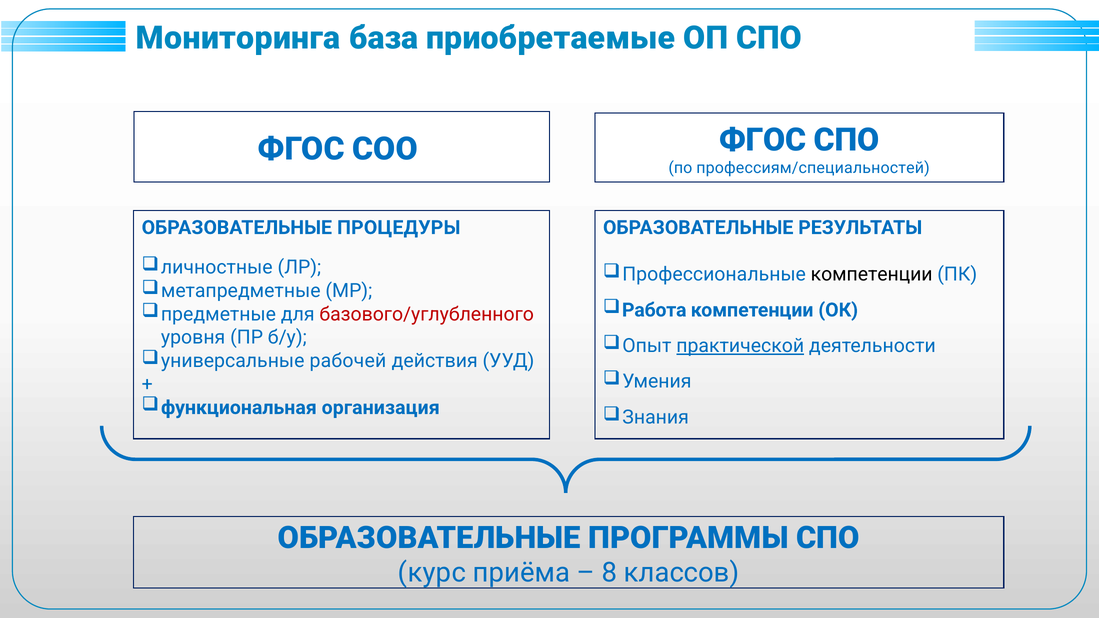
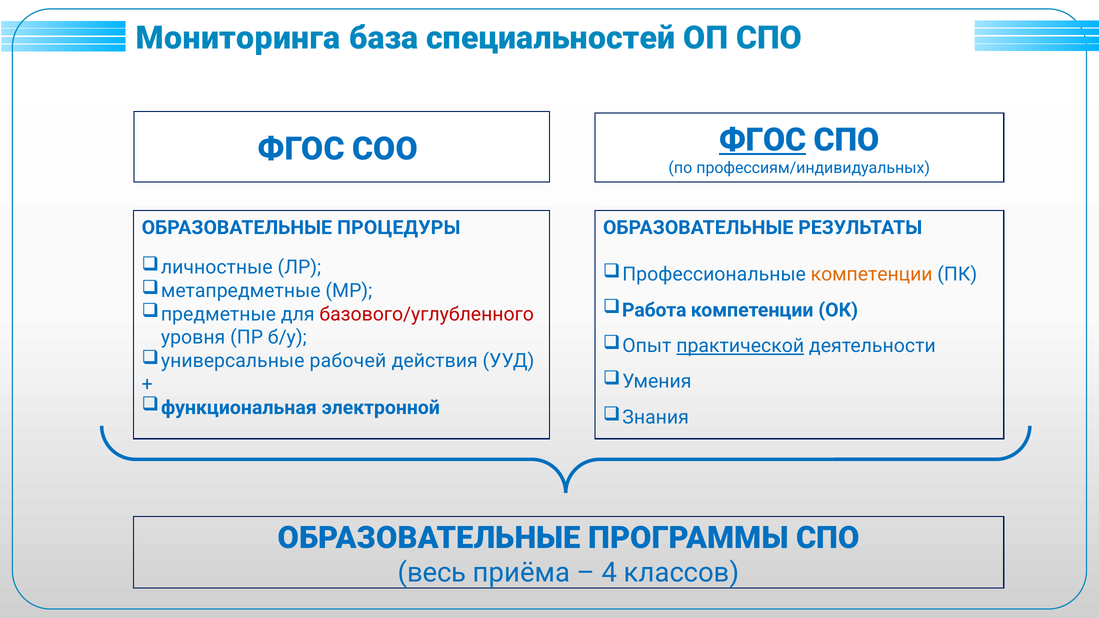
приобретаемые: приобретаемые -> специальностей
ФГОС at (763, 140) underline: none -> present
профессиям/специальностей: профессиям/специальностей -> профессиям/индивидуальных
компетенции at (872, 274) colour: black -> orange
организация: организация -> электронной
курс: курс -> весь
8: 8 -> 4
